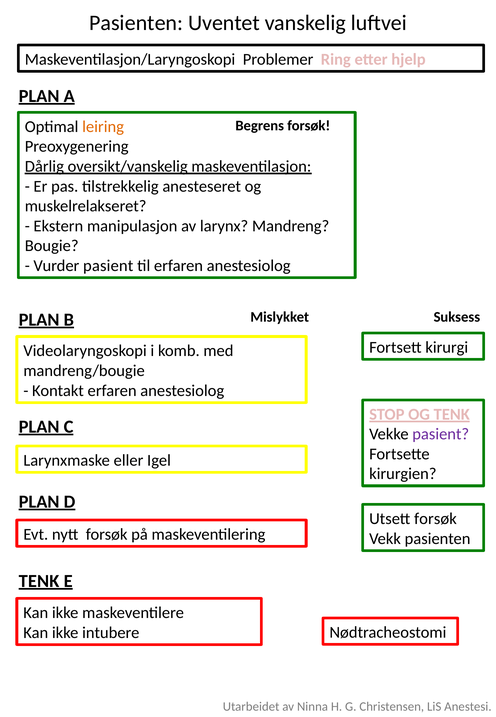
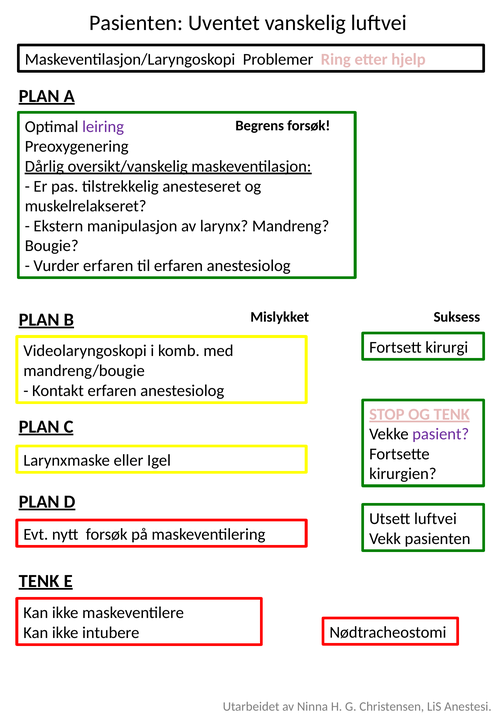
leiring colour: orange -> purple
Vurder pasient: pasient -> erfaren
Utsett forsøk: forsøk -> luftvei
